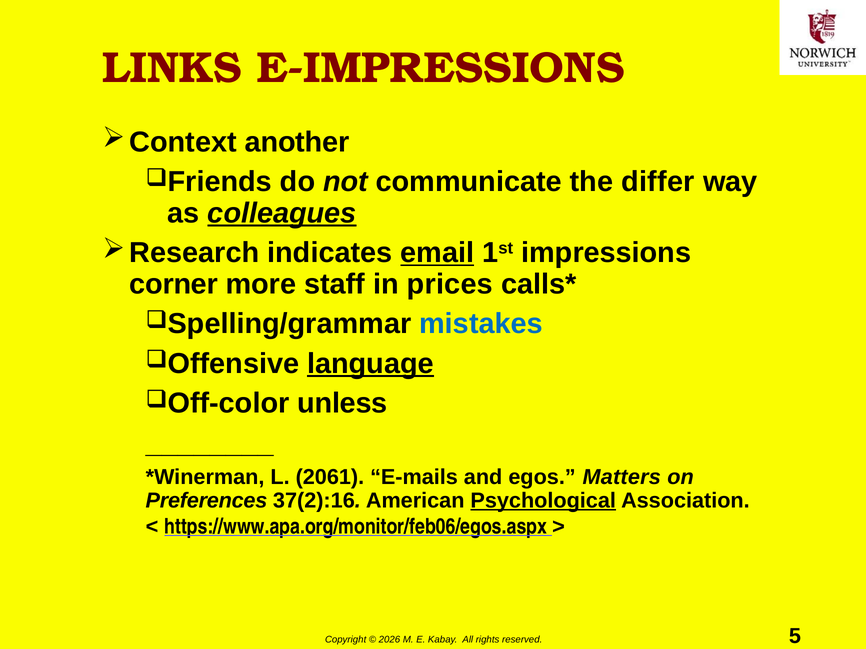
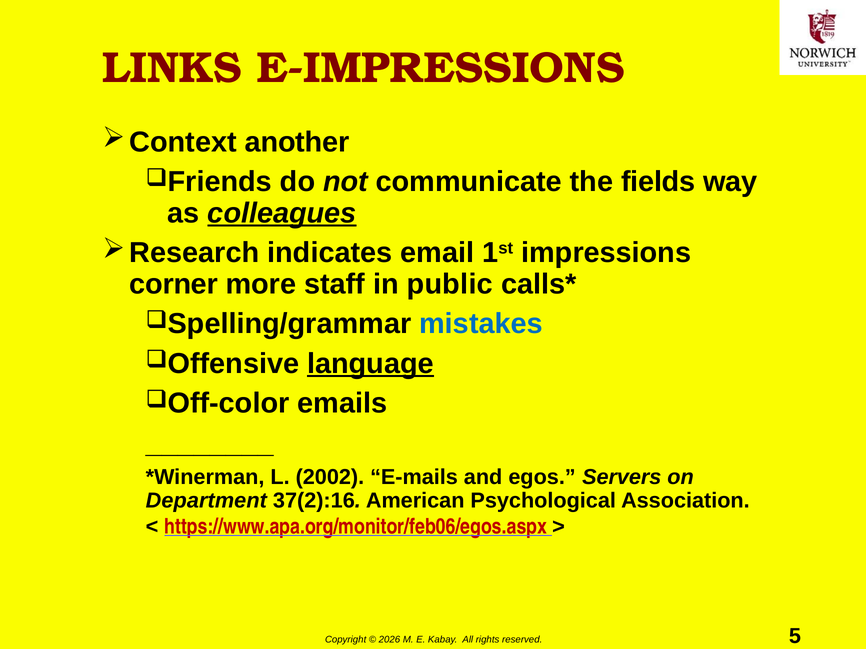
differ: differ -> fields
email underline: present -> none
prices: prices -> public
unless: unless -> emails
2061: 2061 -> 2002
Matters: Matters -> Servers
Preferences: Preferences -> Department
Psychological underline: present -> none
https://www.apa.org/monitor/feb06/egos.aspx colour: black -> red
